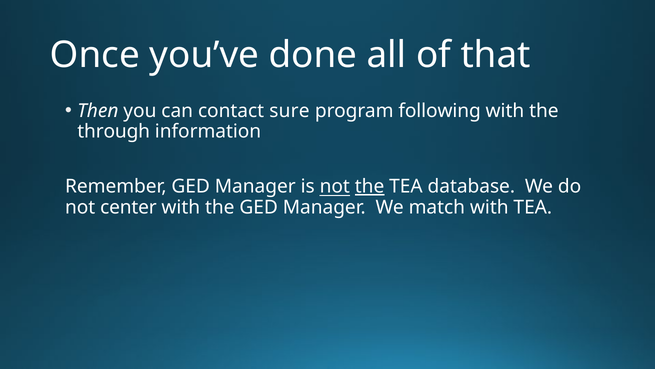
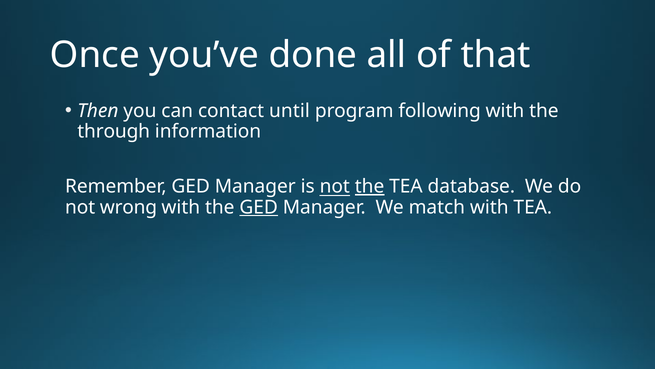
sure: sure -> until
center: center -> wrong
GED at (259, 207) underline: none -> present
